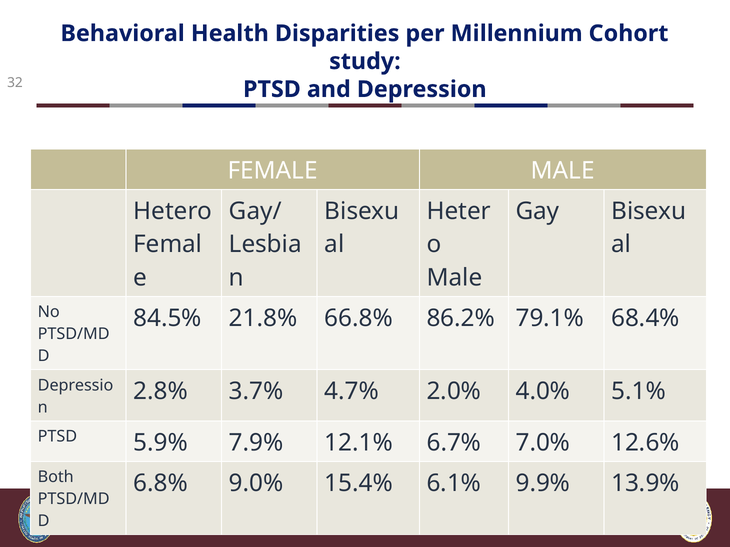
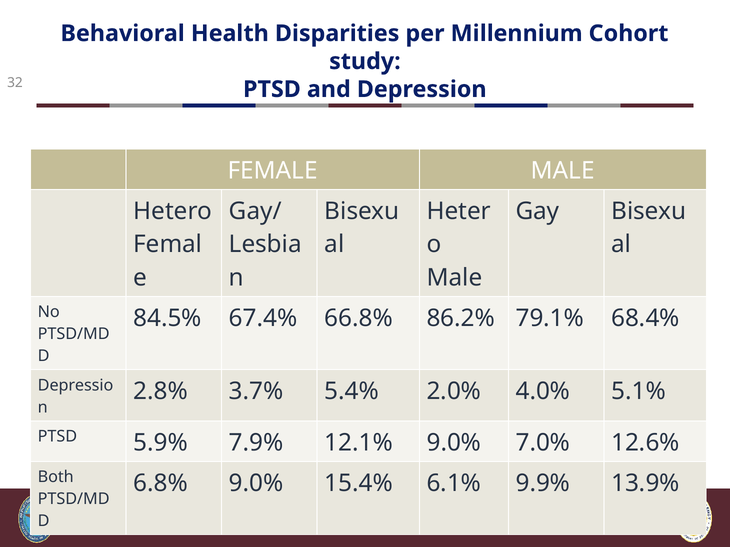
21.8%: 21.8% -> 67.4%
4.7%: 4.7% -> 5.4%
12.1% 6.7%: 6.7% -> 9.0%
